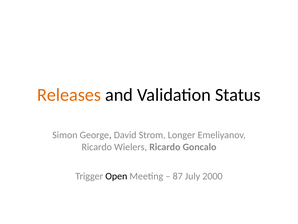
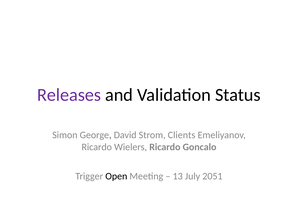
Releases colour: orange -> purple
Longer: Longer -> Clients
87: 87 -> 13
2000: 2000 -> 2051
